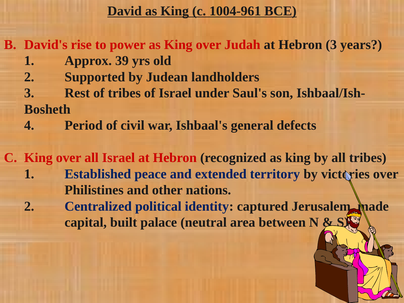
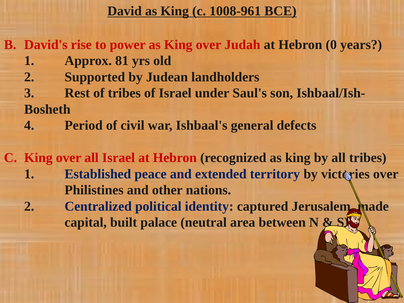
1004-961: 1004-961 -> 1008-961
Hebron 3: 3 -> 0
39: 39 -> 81
